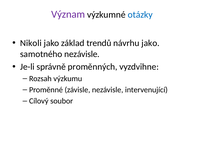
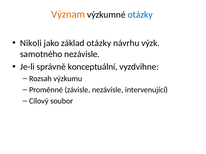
Význam colour: purple -> orange
základ trendů: trendů -> otázky
návrhu jako: jako -> výzk
proměnných: proměnných -> konceptuální
